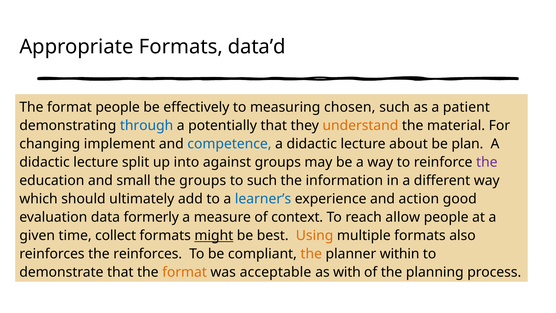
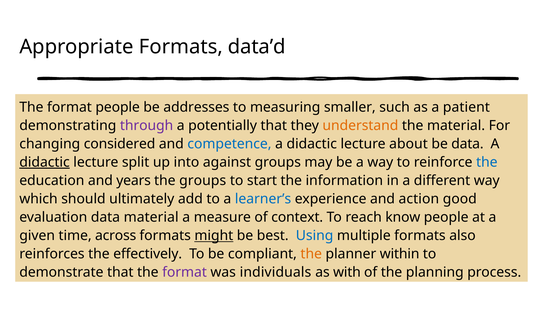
effectively: effectively -> addresses
chosen: chosen -> smaller
through colour: blue -> purple
implement: implement -> considered
be plan: plan -> data
didactic at (45, 162) underline: none -> present
the at (487, 162) colour: purple -> blue
small: small -> years
to such: such -> start
data formerly: formerly -> material
allow: allow -> know
collect: collect -> across
Using colour: orange -> blue
the reinforces: reinforces -> effectively
format at (185, 272) colour: orange -> purple
acceptable: acceptable -> individuals
